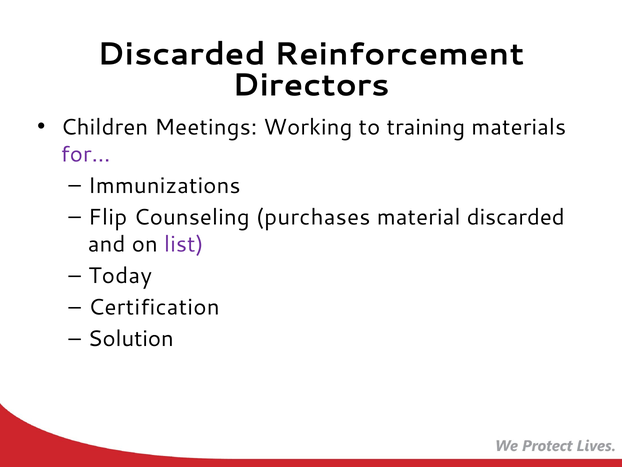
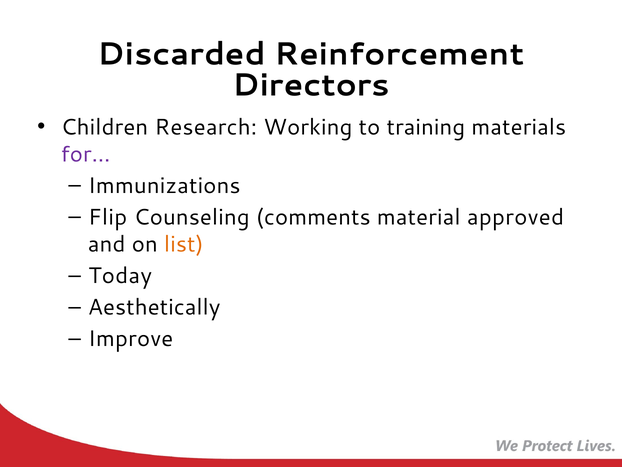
Meetings: Meetings -> Research
purchases: purchases -> comments
material discarded: discarded -> approved
list colour: purple -> orange
Certification: Certification -> Aesthetically
Solution: Solution -> Improve
